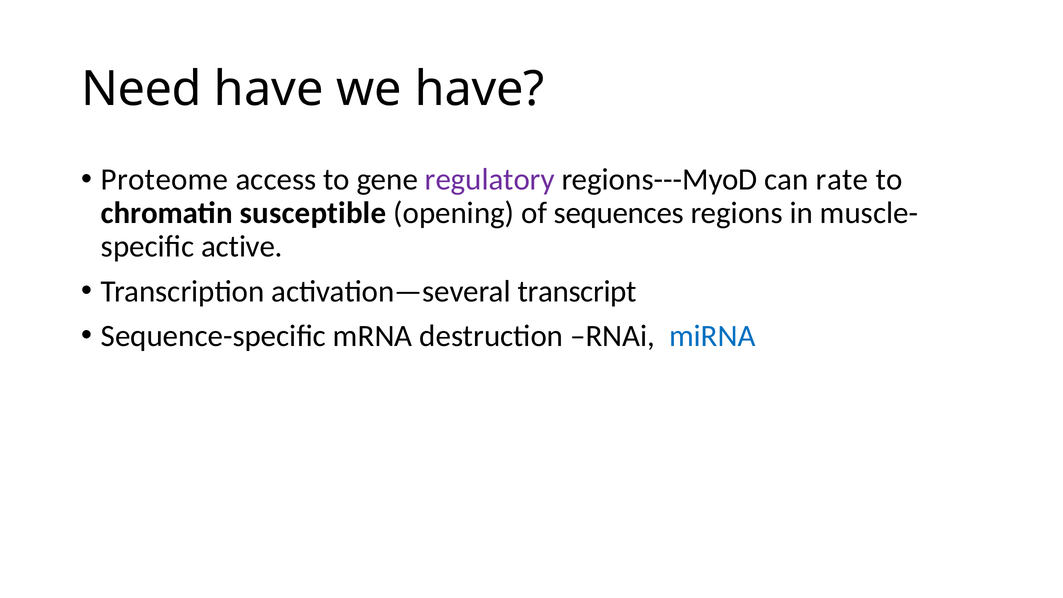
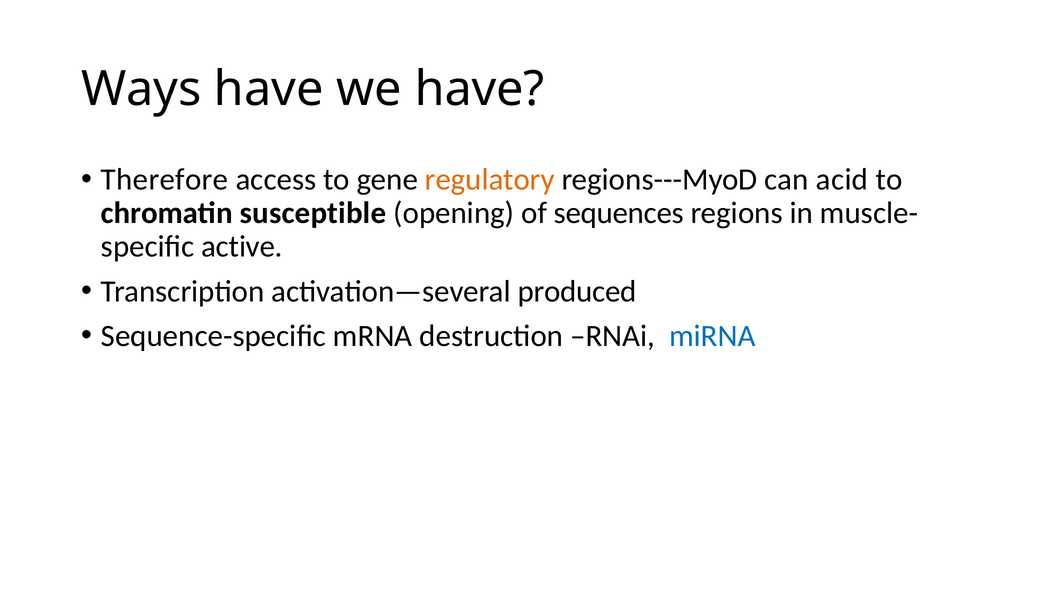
Need: Need -> Ways
Proteome: Proteome -> Therefore
regulatory colour: purple -> orange
rate: rate -> acid
transcript: transcript -> produced
